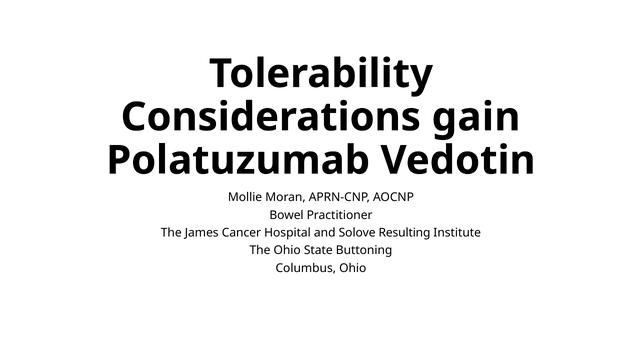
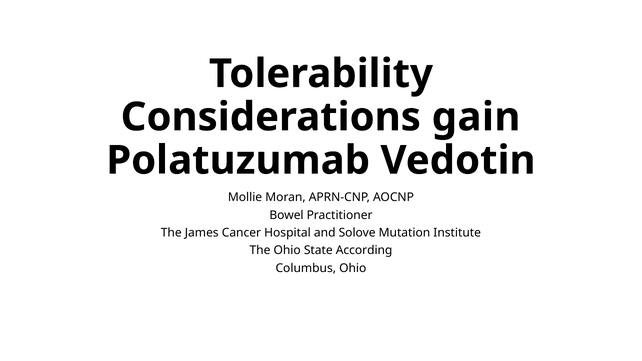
Resulting: Resulting -> Mutation
Buttoning: Buttoning -> According
